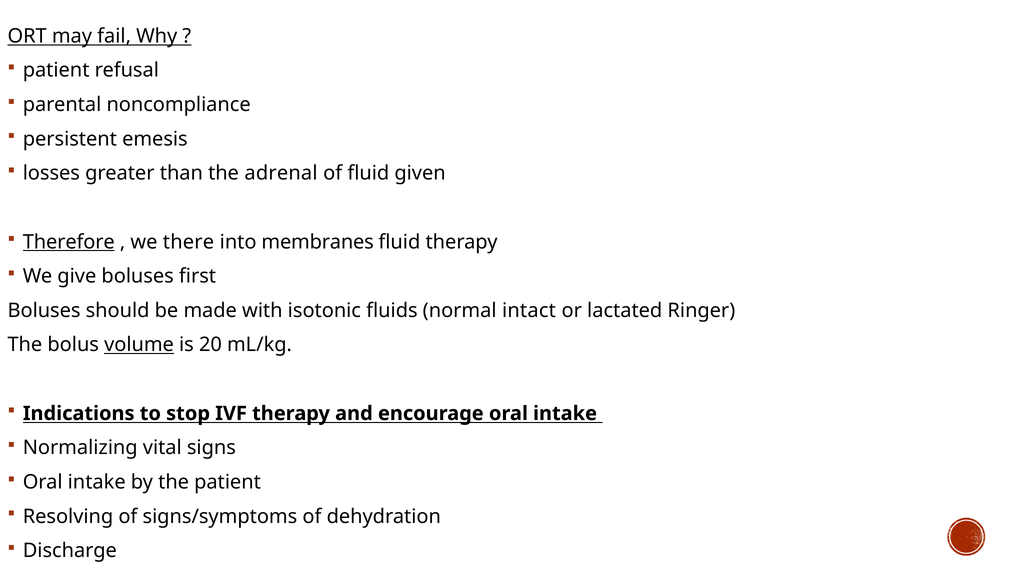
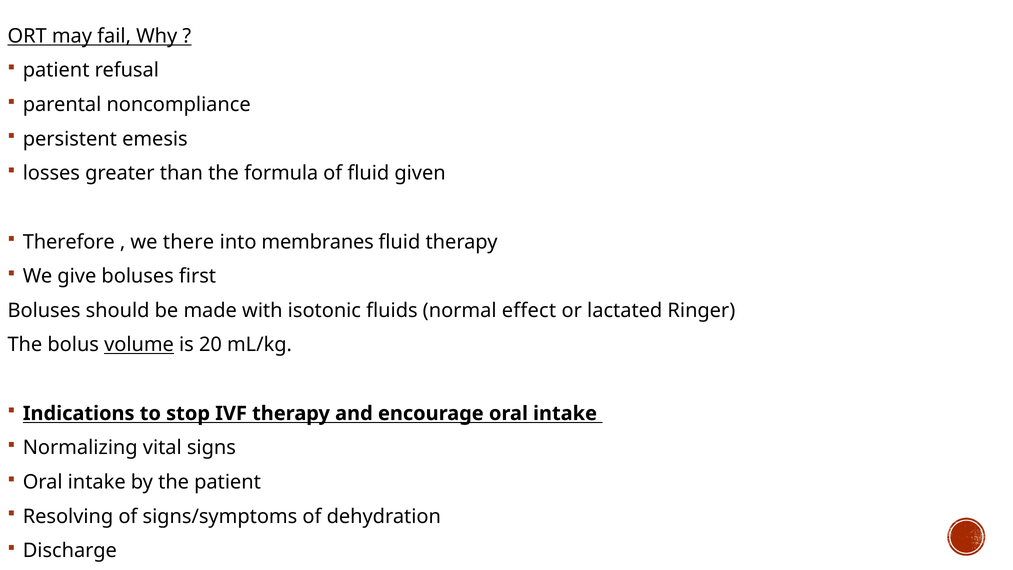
adrenal: adrenal -> formula
Therefore underline: present -> none
intact: intact -> effect
